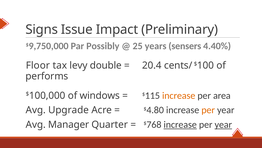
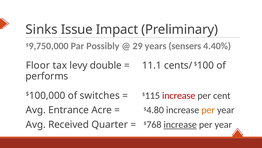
Signs: Signs -> Sinks
25: 25 -> 29
20.4: 20.4 -> 11.1
windows: windows -> switches
increase at (179, 95) colour: orange -> red
area: area -> cent
Upgrade: Upgrade -> Entrance
Manager: Manager -> Received
year at (223, 124) underline: present -> none
